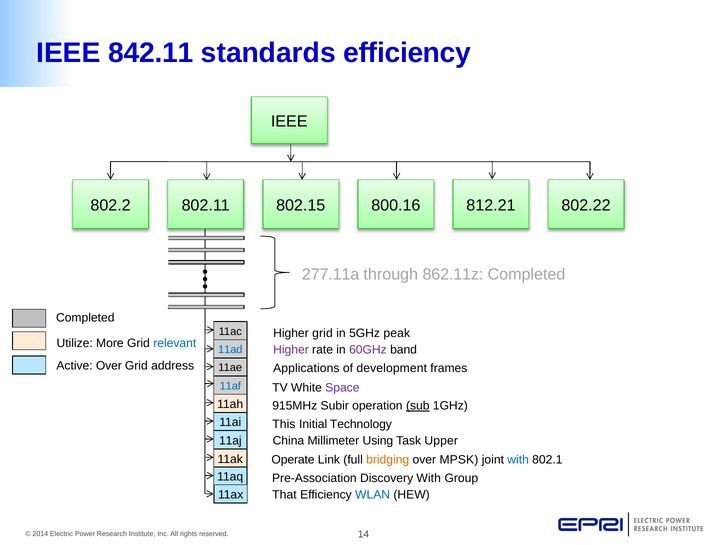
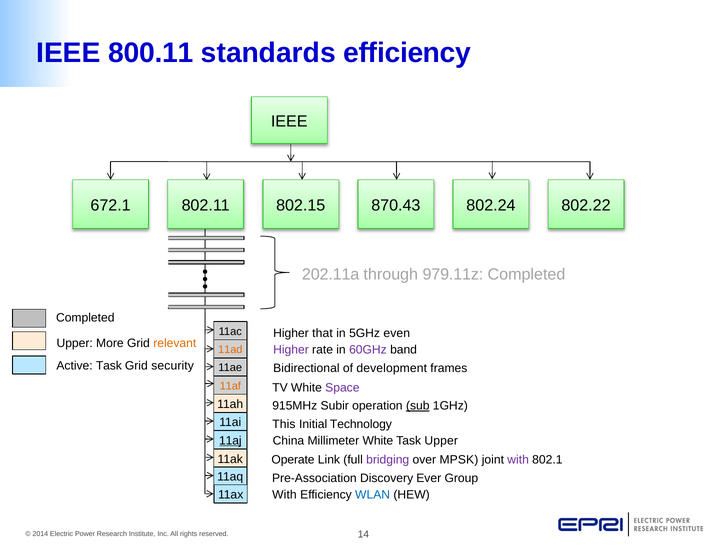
842.11: 842.11 -> 800.11
802.2: 802.2 -> 672.1
800.16: 800.16 -> 870.43
812.21: 812.21 -> 802.24
277.11a: 277.11a -> 202.11a
862.11z: 862.11z -> 979.11z
Higher grid: grid -> that
peak: peak -> even
Utilize at (75, 344): Utilize -> Upper
relevant colour: blue -> orange
11ad colour: blue -> orange
Active Over: Over -> Task
address: address -> security
Applications: Applications -> Bidirectional
11af colour: blue -> orange
11aj underline: none -> present
Millimeter Using: Using -> White
bridging colour: orange -> purple
with at (518, 460) colour: blue -> purple
Discovery With: With -> Ever
11ax That: That -> With
